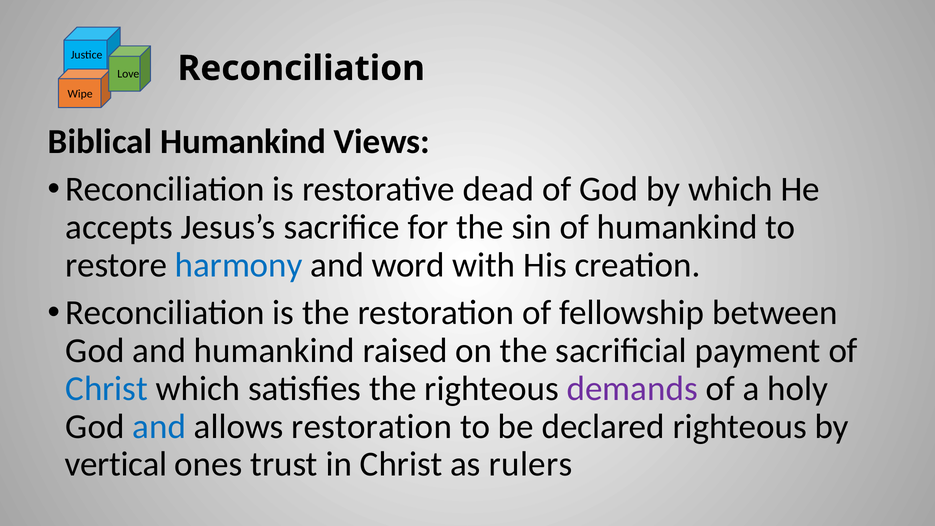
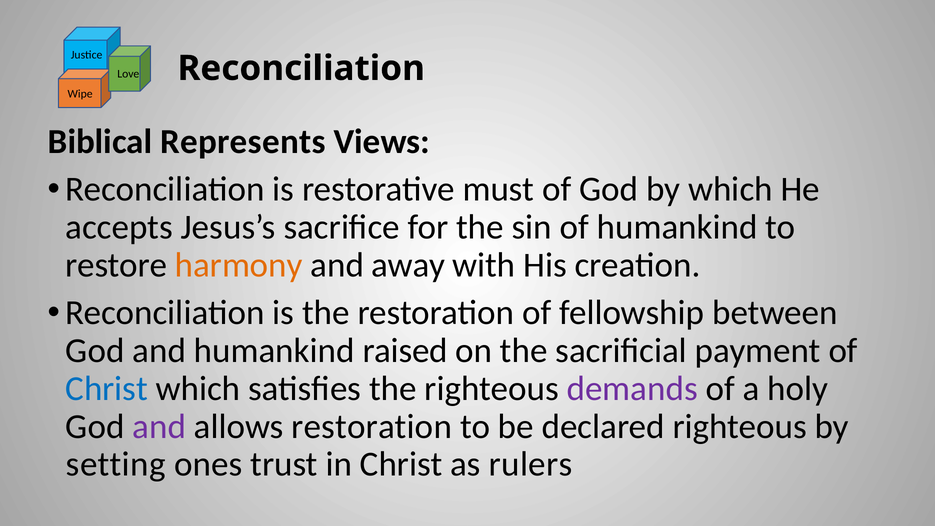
Biblical Humankind: Humankind -> Represents
dead: dead -> must
harmony colour: blue -> orange
word: word -> away
and at (159, 426) colour: blue -> purple
vertical: vertical -> setting
